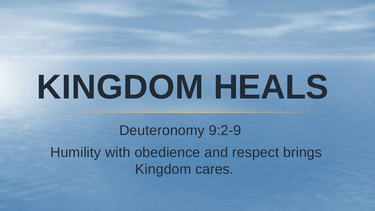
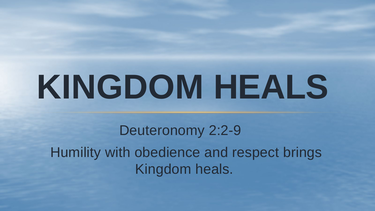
9:2-9: 9:2-9 -> 2:2-9
cares at (214, 169): cares -> heals
